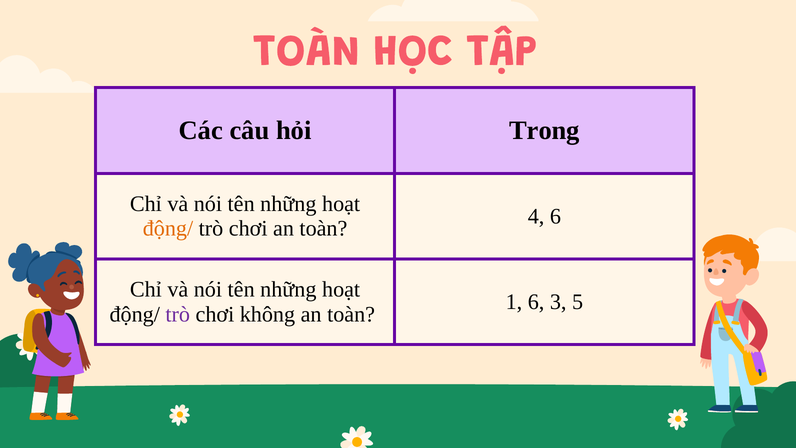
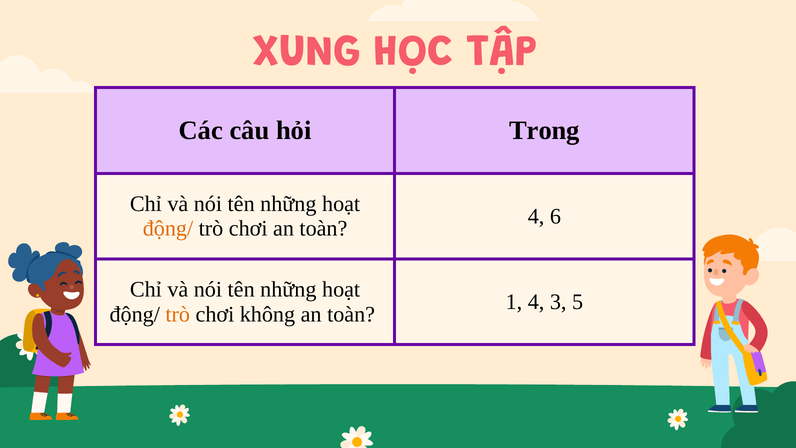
TOÀN at (306, 50): TOÀN -> XUNG
1 6: 6 -> 4
trò at (178, 314) colour: purple -> orange
